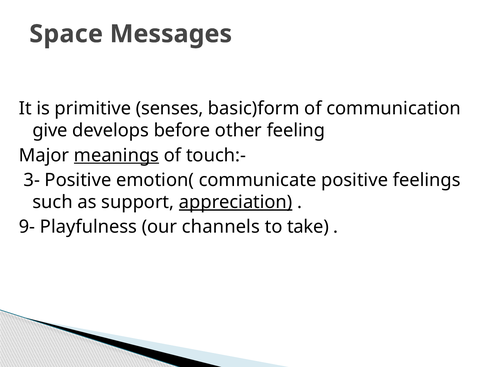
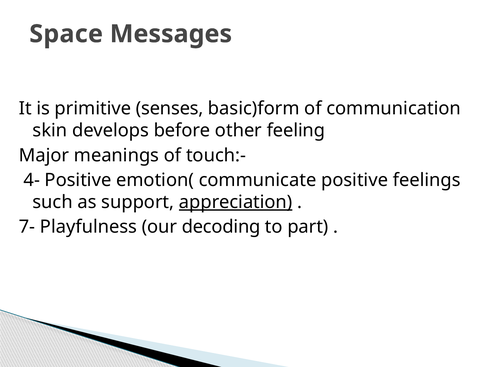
give: give -> skin
meanings underline: present -> none
3-: 3- -> 4-
9-: 9- -> 7-
channels: channels -> decoding
take: take -> part
